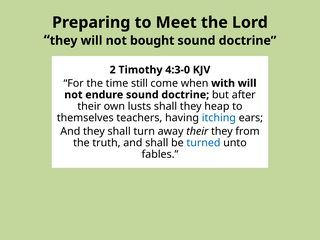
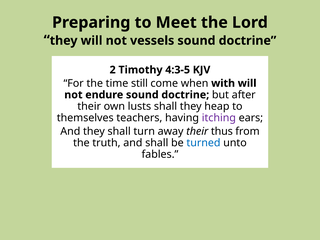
bought: bought -> vessels
4:3-0: 4:3-0 -> 4:3-5
itching colour: blue -> purple
their they: they -> thus
